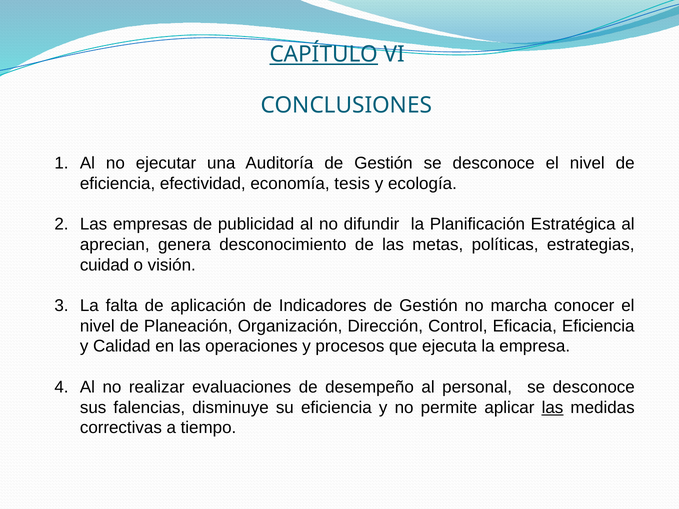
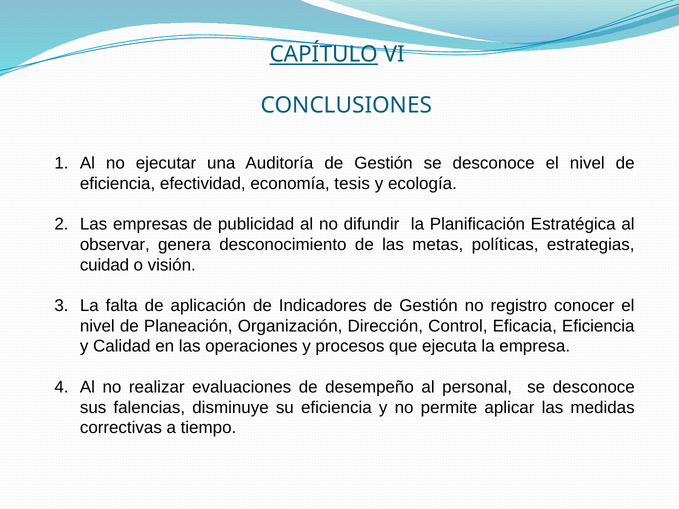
aprecian: aprecian -> observar
marcha: marcha -> registro
las at (552, 408) underline: present -> none
